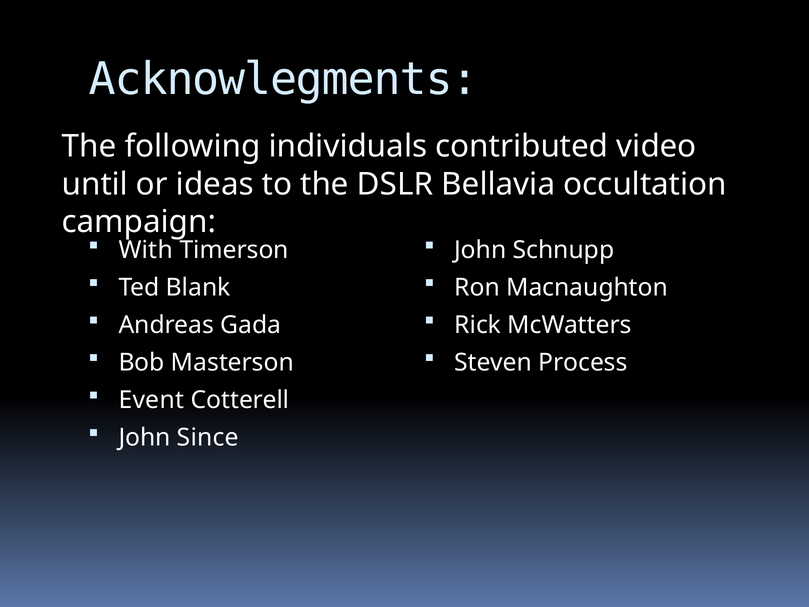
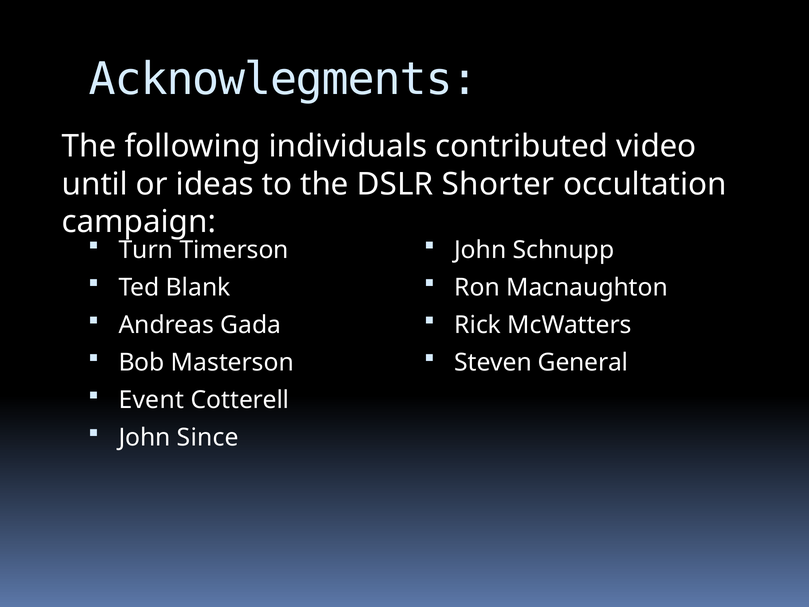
Bellavia: Bellavia -> Shorter
With: With -> Turn
Process: Process -> General
